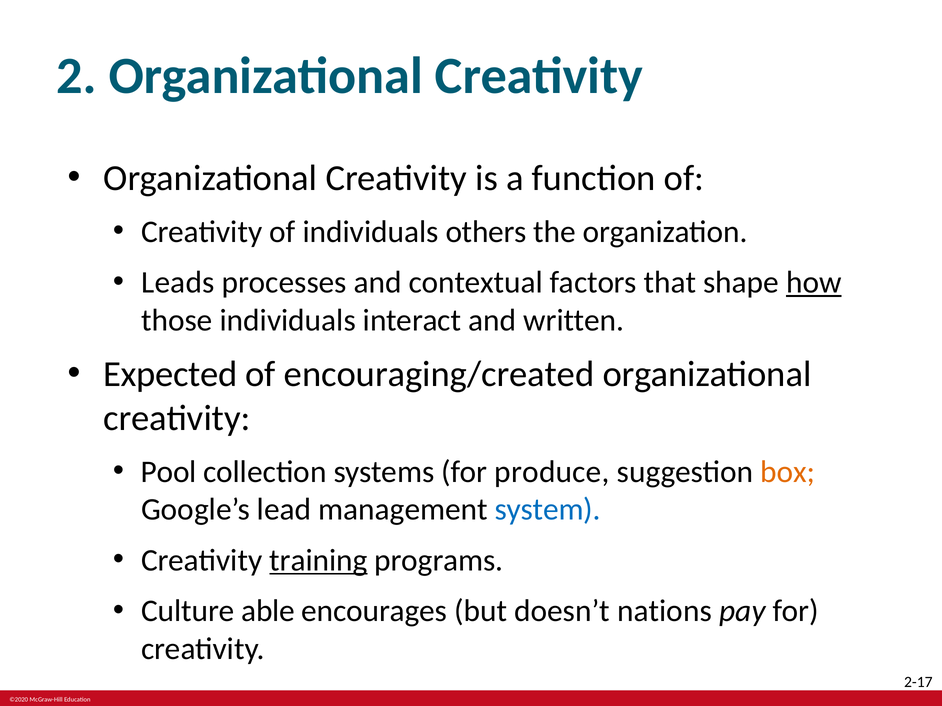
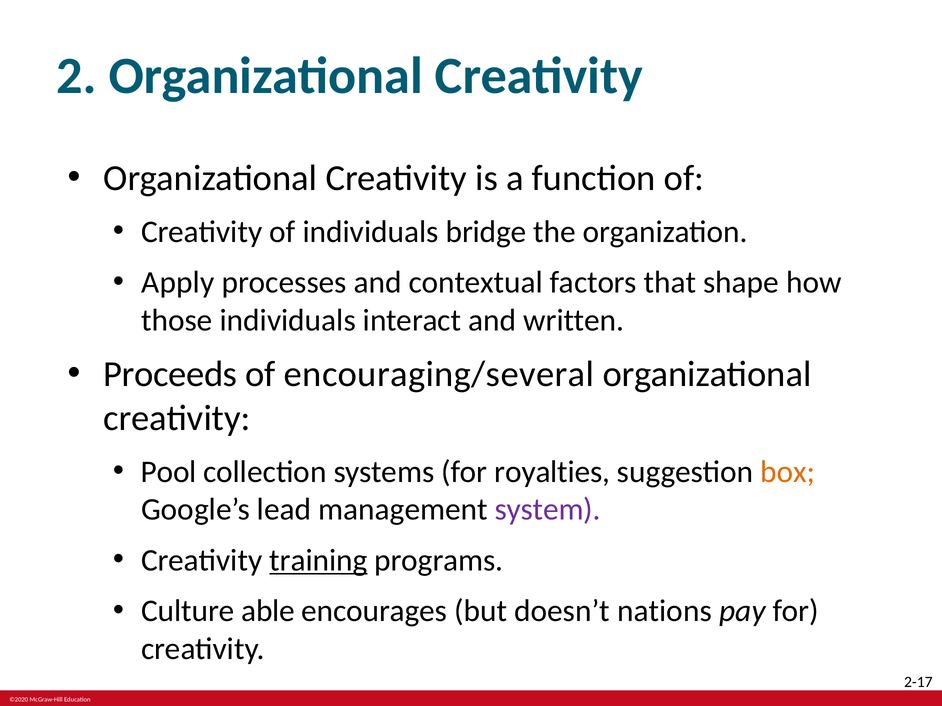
others: others -> bridge
Leads: Leads -> Apply
how underline: present -> none
Expected: Expected -> Proceeds
encouraging/created: encouraging/created -> encouraging/several
produce: produce -> royalties
system colour: blue -> purple
